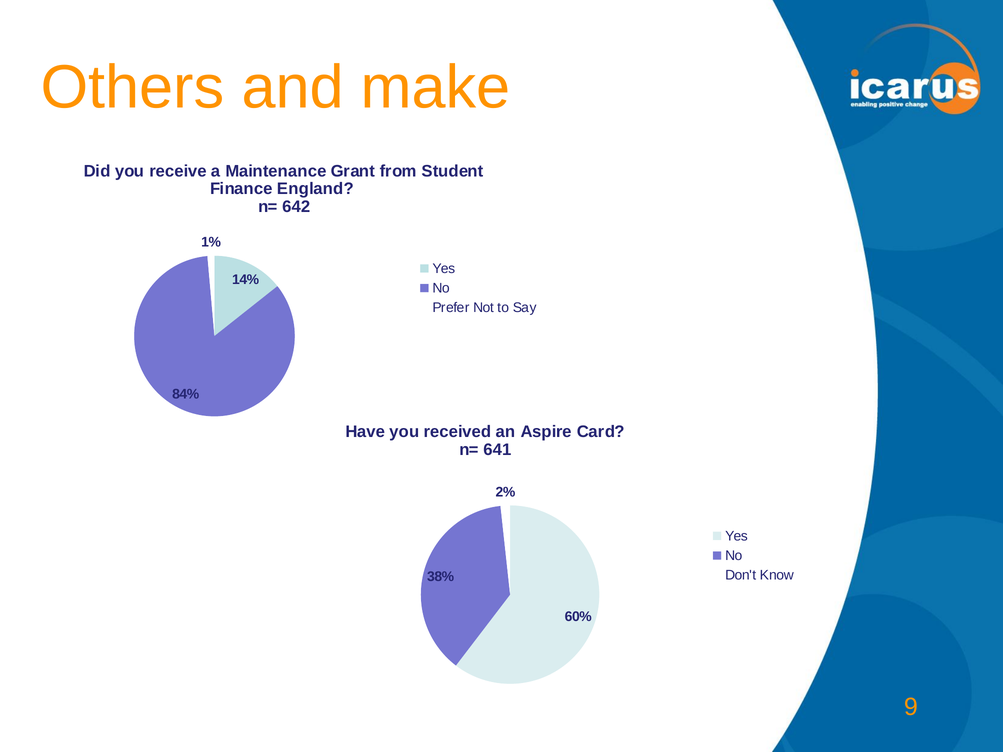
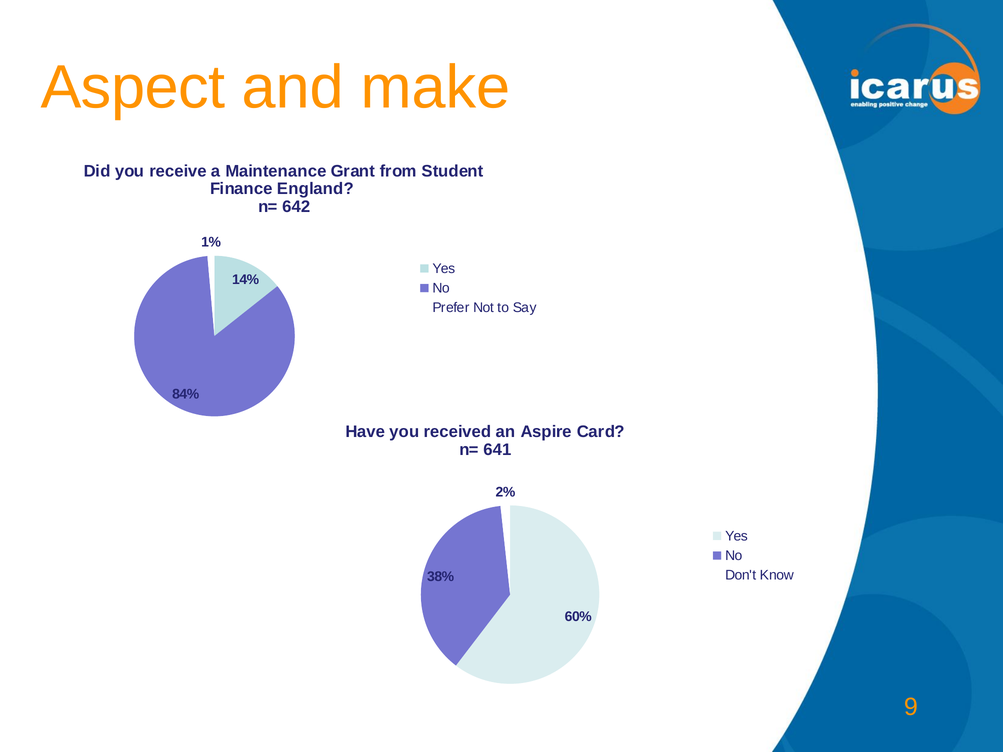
Others: Others -> Aspect
